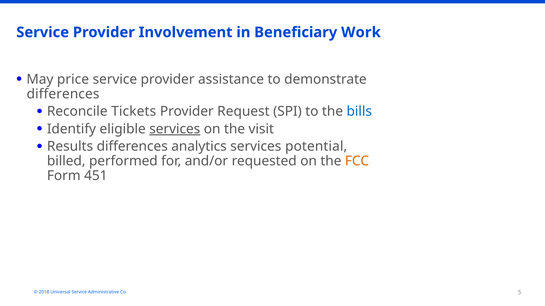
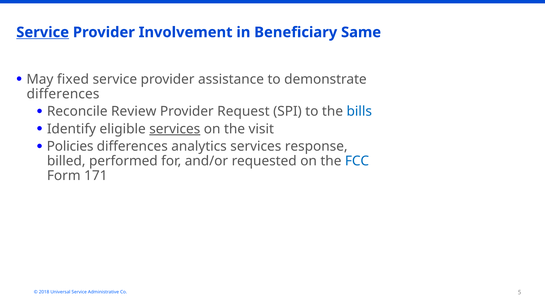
Service at (43, 32) underline: none -> present
Work: Work -> Same
price: price -> fixed
Tickets: Tickets -> Review
Results: Results -> Policies
potential: potential -> response
FCC colour: orange -> blue
451: 451 -> 171
